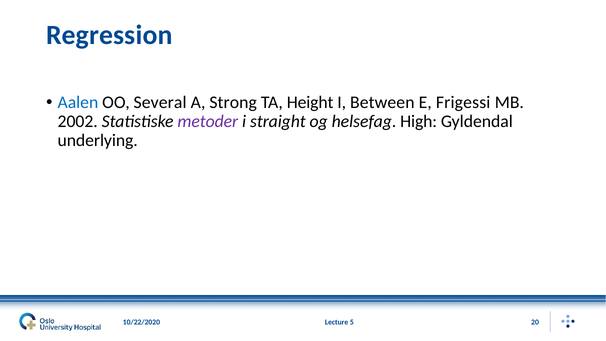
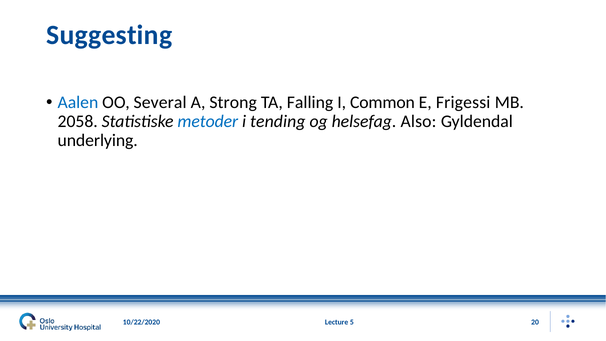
Regression: Regression -> Suggesting
Height: Height -> Falling
Between: Between -> Common
2002: 2002 -> 2058
metoder colour: purple -> blue
straight: straight -> tending
High: High -> Also
